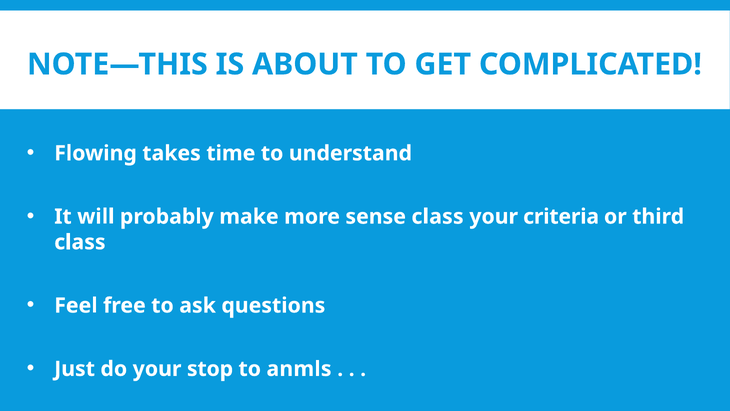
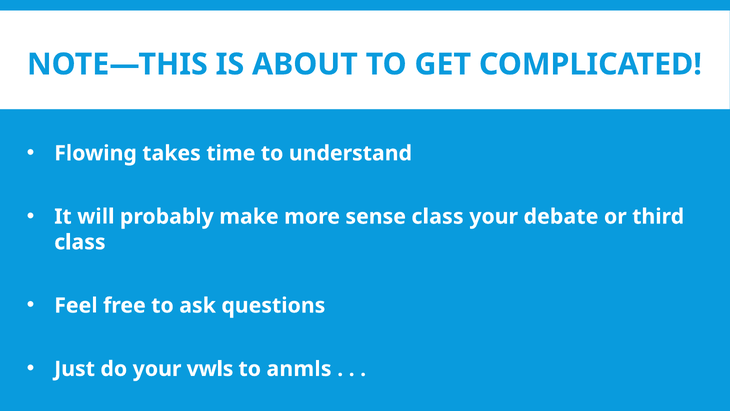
criteria: criteria -> debate
stop: stop -> vwls
